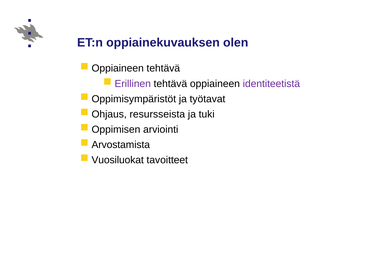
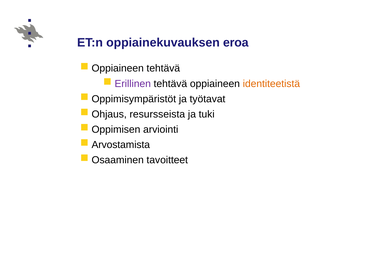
olen: olen -> eroa
identiteetistä colour: purple -> orange
Vuosiluokat: Vuosiluokat -> Osaaminen
